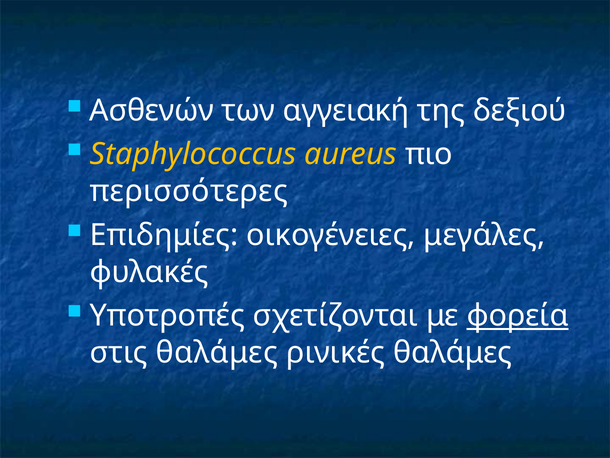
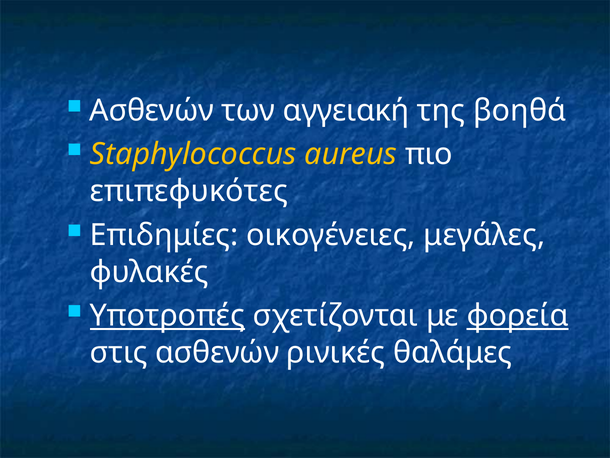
δεξιού: δεξιού -> βοηθά
περισσότερες: περισσότερες -> επιπεφυκότες
Υποτροπές underline: none -> present
στις θαλάμες: θαλάμες -> ασθενών
